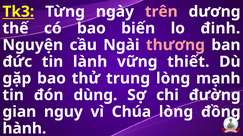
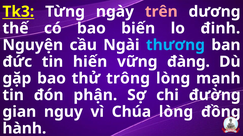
thương colour: pink -> light blue
lành: lành -> hiến
thiết: thiết -> đàng
trung: trung -> trông
dùng: dùng -> phận
